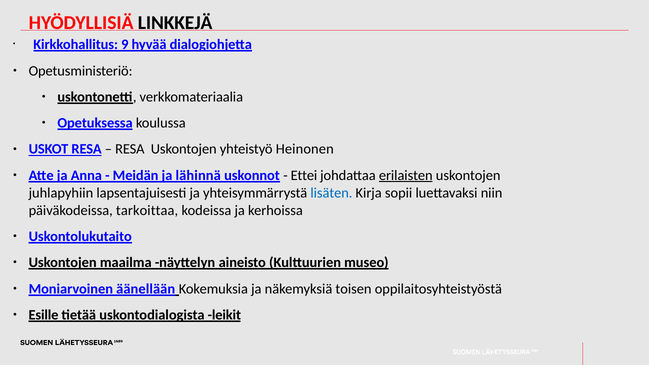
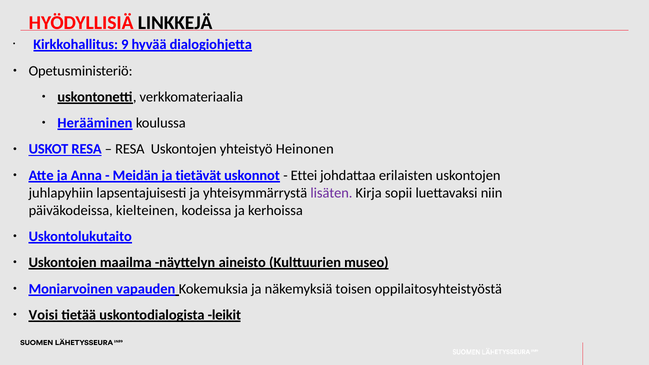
Opetuksessa: Opetuksessa -> Herääminen
lähinnä: lähinnä -> tietävät
erilaisten underline: present -> none
lisäten colour: blue -> purple
tarkoittaa: tarkoittaa -> kielteinen
äänellään: äänellään -> vapauden
Esille: Esille -> Voisi
